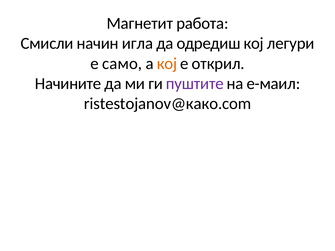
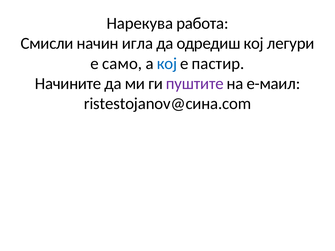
Магнетит: Магнетит -> Нарекува
кој at (167, 64) colour: orange -> blue
открил: открил -> пастир
ristestojanov@како.com: ristestojanov@како.com -> ristestojanov@сина.com
